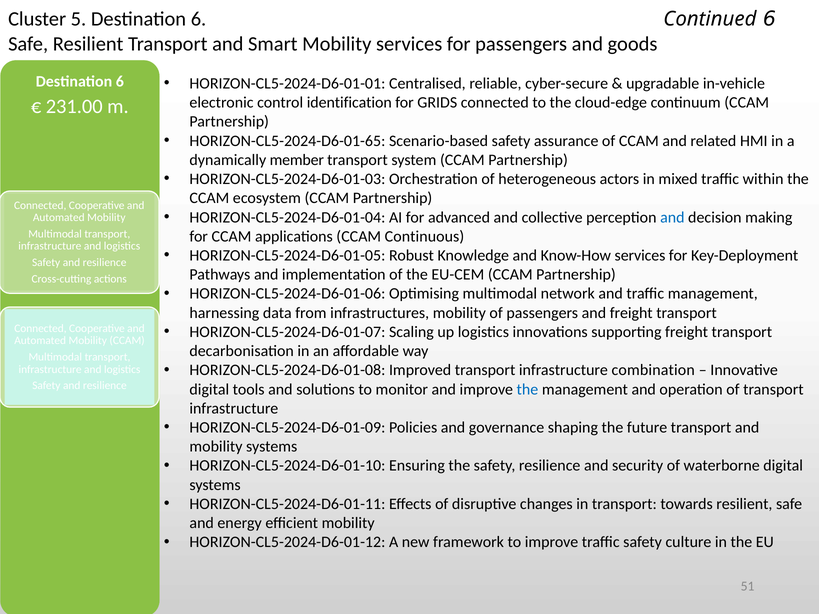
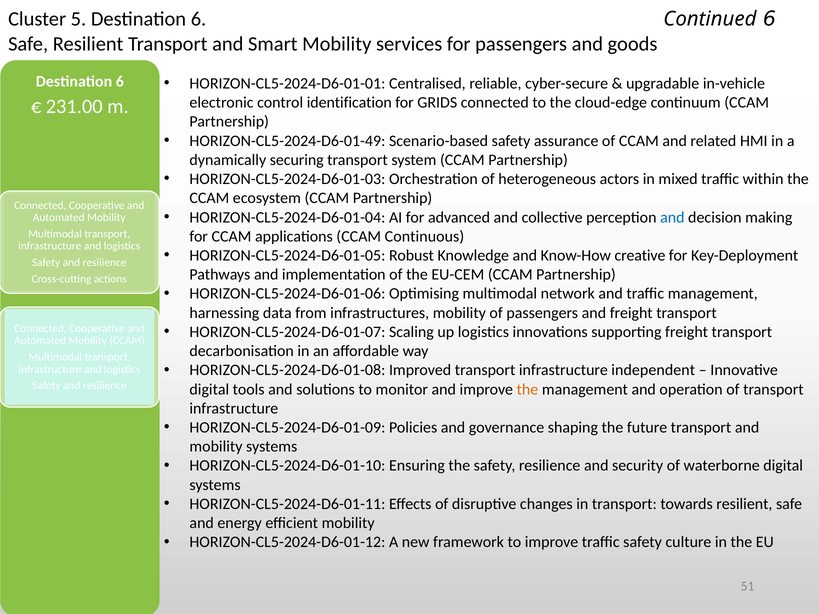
HORIZON-CL5-2024-D6-01-65: HORIZON-CL5-2024-D6-01-65 -> HORIZON-CL5-2024-D6-01-49
member: member -> securing
Know-How services: services -> creative
combination: combination -> independent
the at (527, 389) colour: blue -> orange
